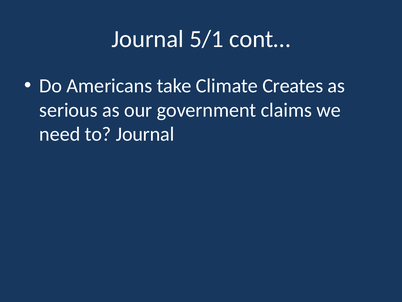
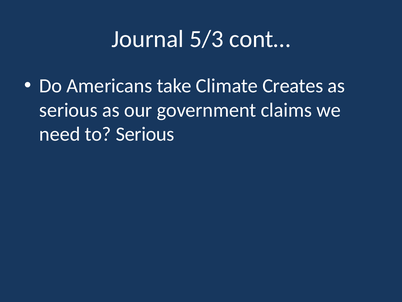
5/1: 5/1 -> 5/3
to Journal: Journal -> Serious
